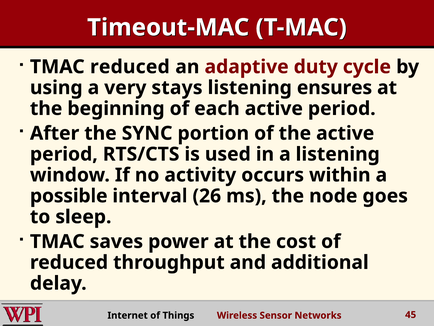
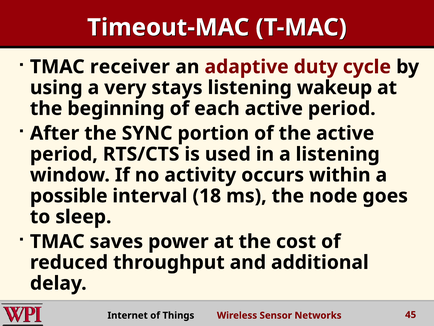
TMAC reduced: reduced -> receiver
ensures: ensures -> wakeup
26: 26 -> 18
